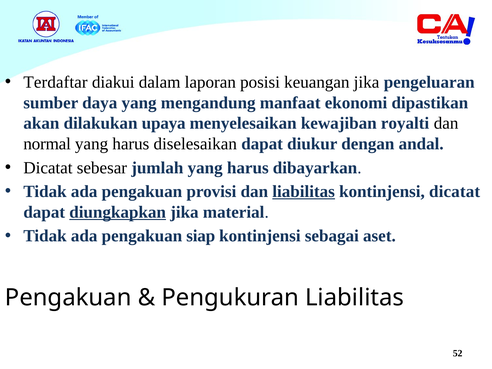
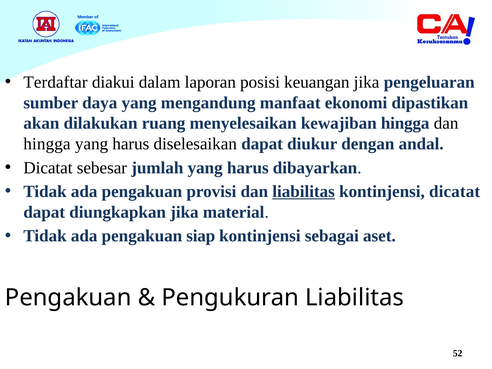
upaya: upaya -> ruang
kewajiban royalti: royalti -> hingga
normal at (47, 144): normal -> hingga
diungkapkan underline: present -> none
